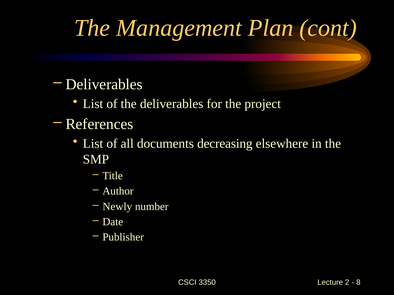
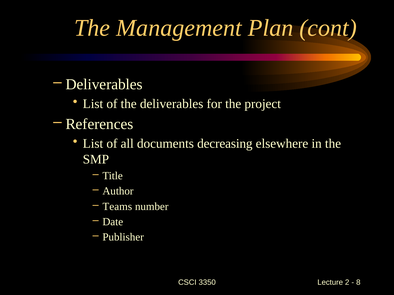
Newly: Newly -> Teams
